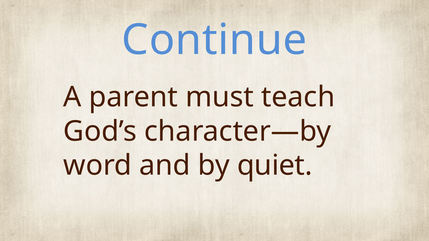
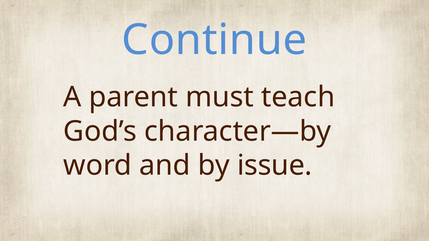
quiet: quiet -> issue
